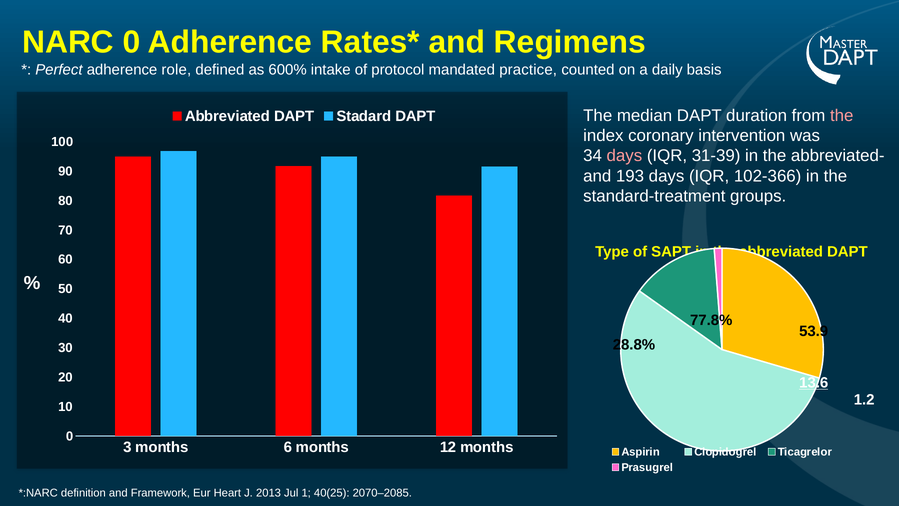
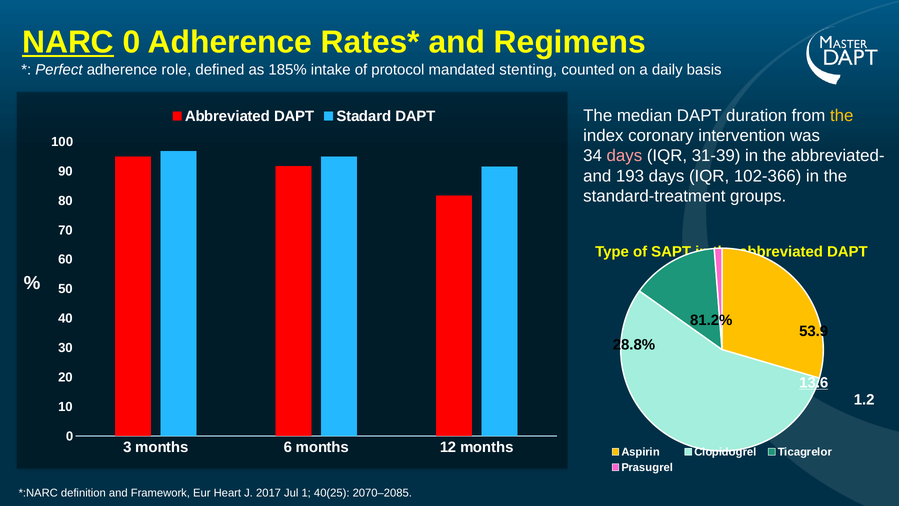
NARC underline: none -> present
600%: 600% -> 185%
practice: practice -> stenting
the at (842, 115) colour: pink -> yellow
77.8%: 77.8% -> 81.2%
2013: 2013 -> 2017
